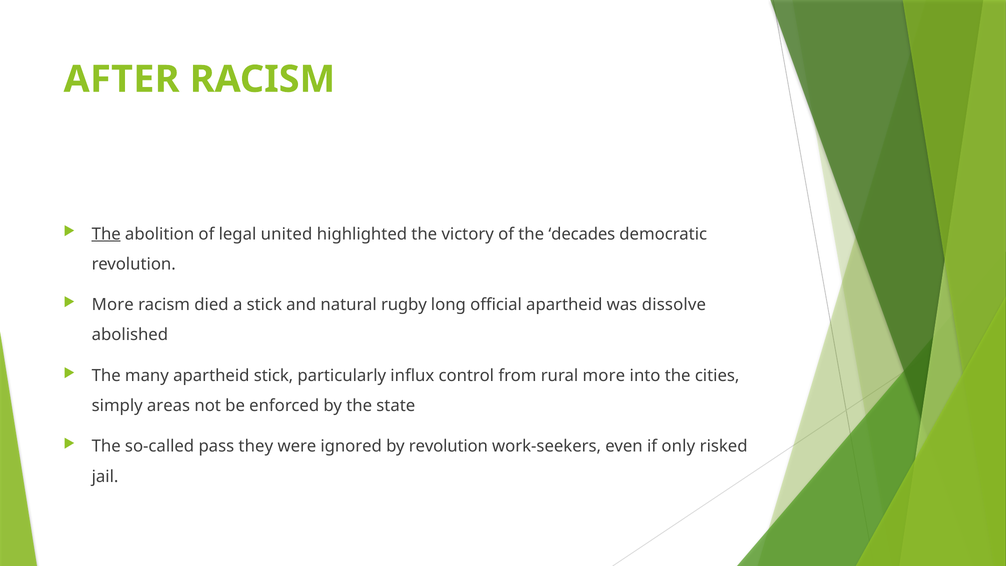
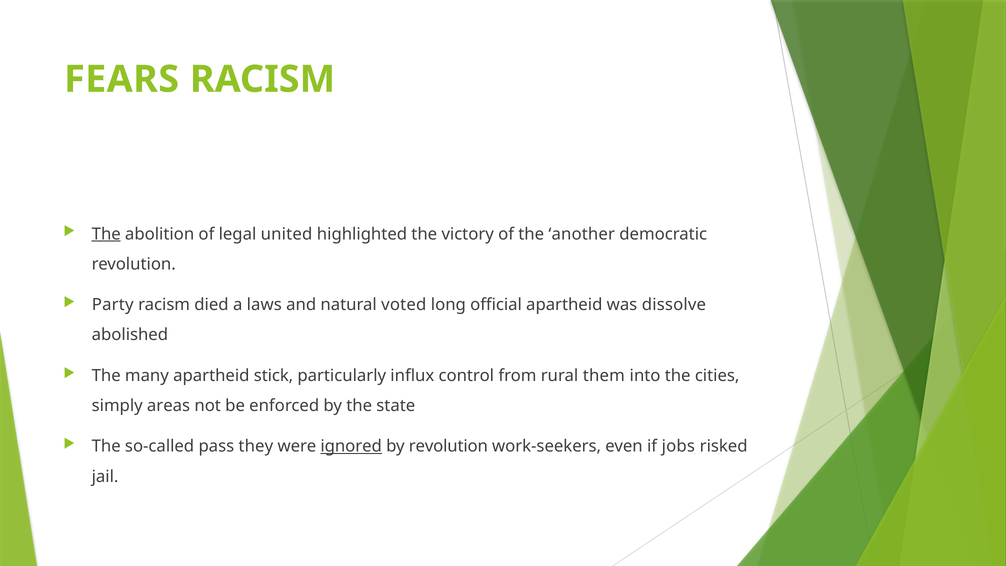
AFTER: AFTER -> FEARS
decades: decades -> another
More at (113, 305): More -> Party
a stick: stick -> laws
rugby: rugby -> voted
rural more: more -> them
ignored underline: none -> present
only: only -> jobs
